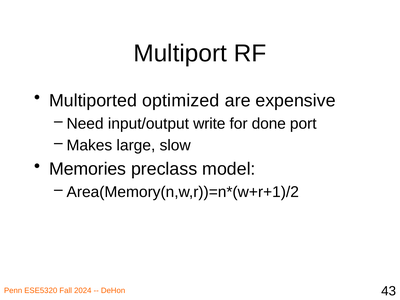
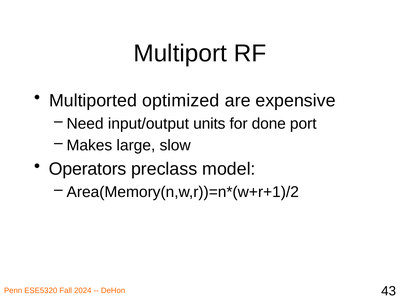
write: write -> units
Memories: Memories -> Operators
